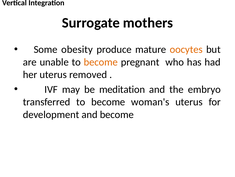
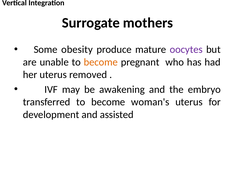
oocytes colour: orange -> purple
meditation: meditation -> awakening
and become: become -> assisted
